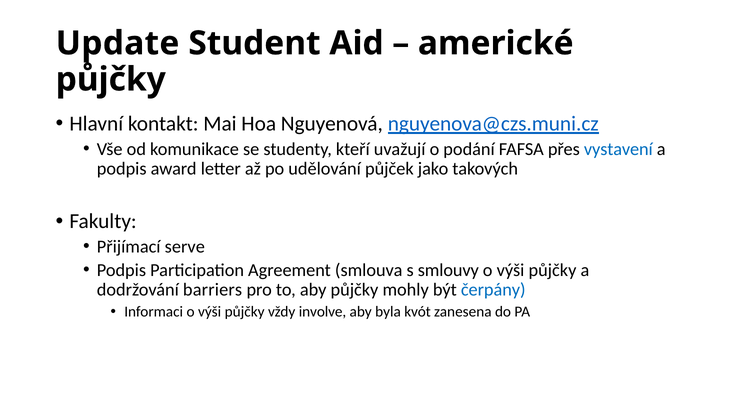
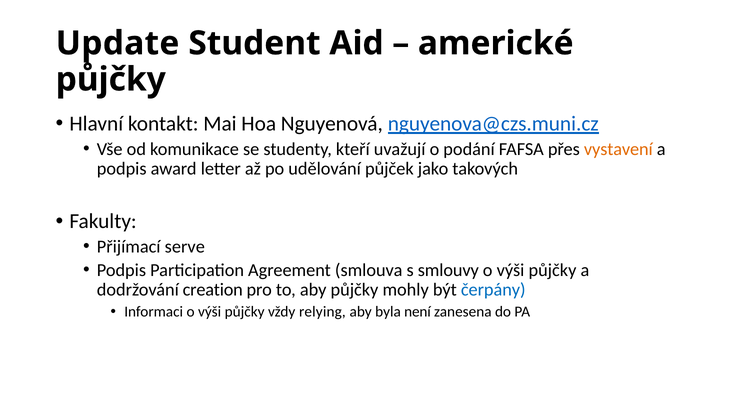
vystavení colour: blue -> orange
barriers: barriers -> creation
involve: involve -> relying
kvót: kvót -> není
